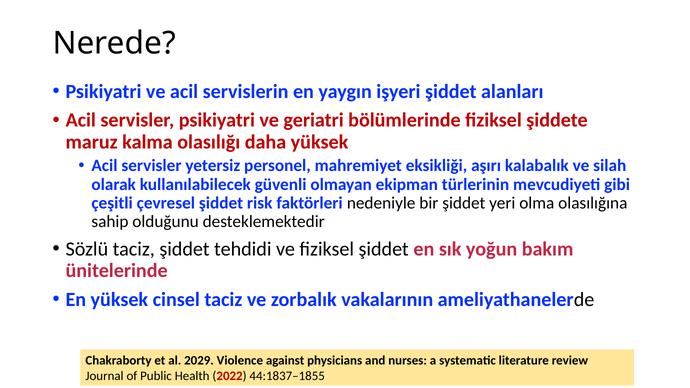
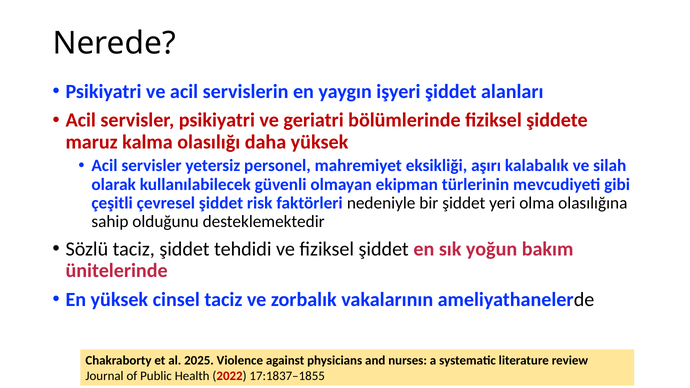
2029: 2029 -> 2025
44:1837–1855: 44:1837–1855 -> 17:1837–1855
